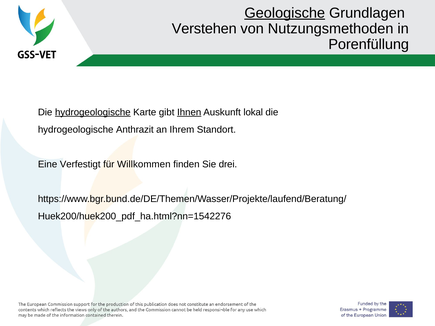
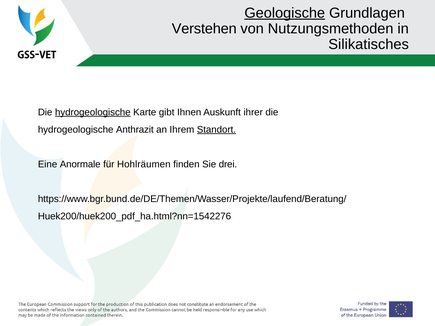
Porenfüllung: Porenfüllung -> Silikatisches
Ihnen underline: present -> none
lokal: lokal -> ihrer
Standort underline: none -> present
Verfestigt: Verfestigt -> Anormale
Willkommen: Willkommen -> Hohlräumen
